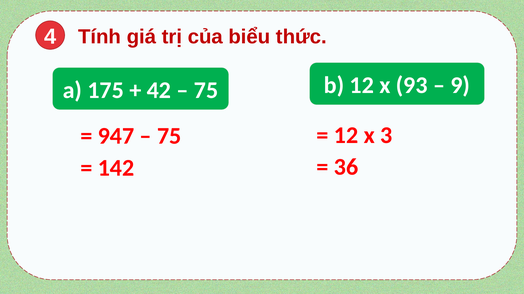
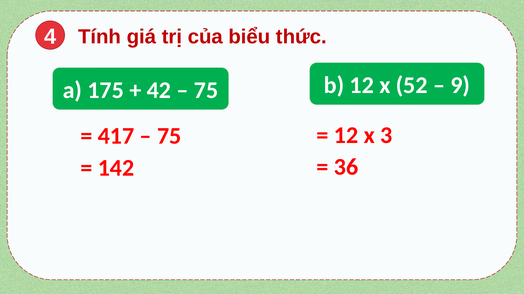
93: 93 -> 52
947: 947 -> 417
